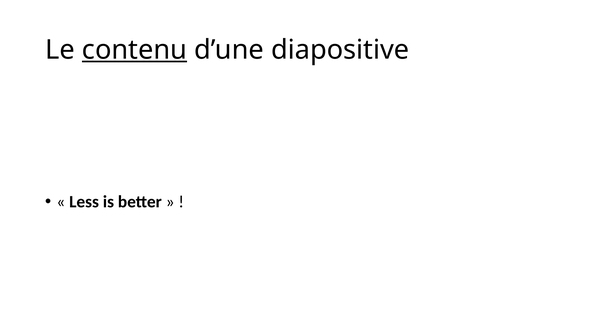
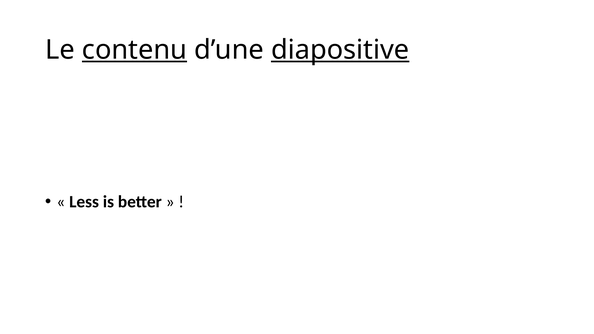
diapositive underline: none -> present
